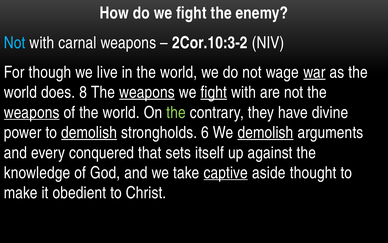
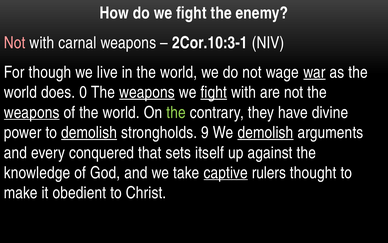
Not at (15, 43) colour: light blue -> pink
2Cor.10:3-2: 2Cor.10:3-2 -> 2Cor.10:3-1
8: 8 -> 0
6: 6 -> 9
aside: aside -> rulers
